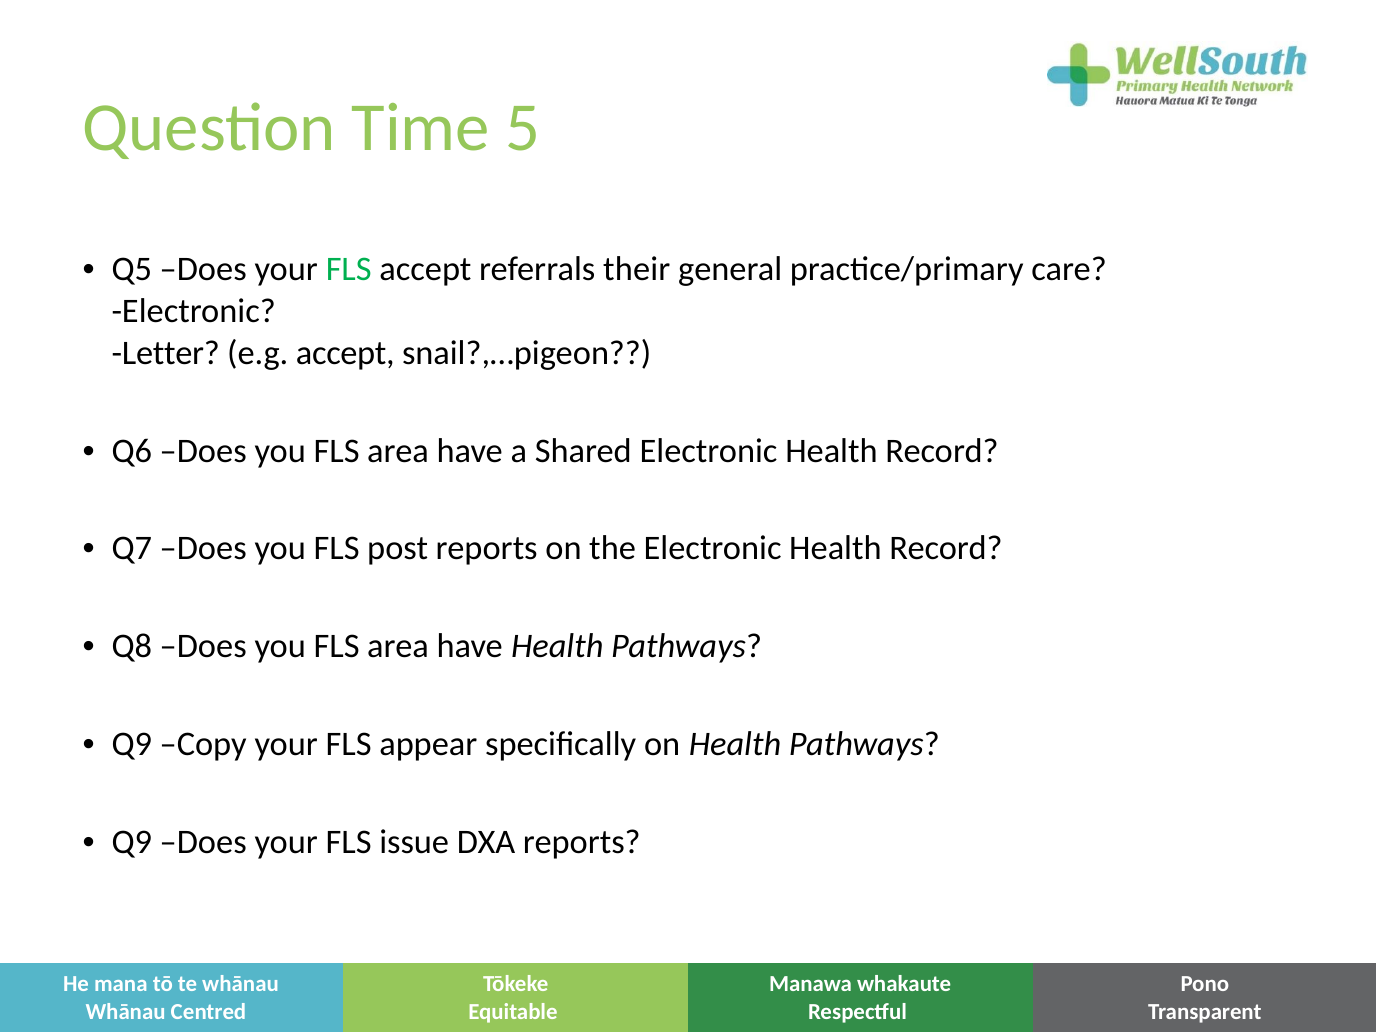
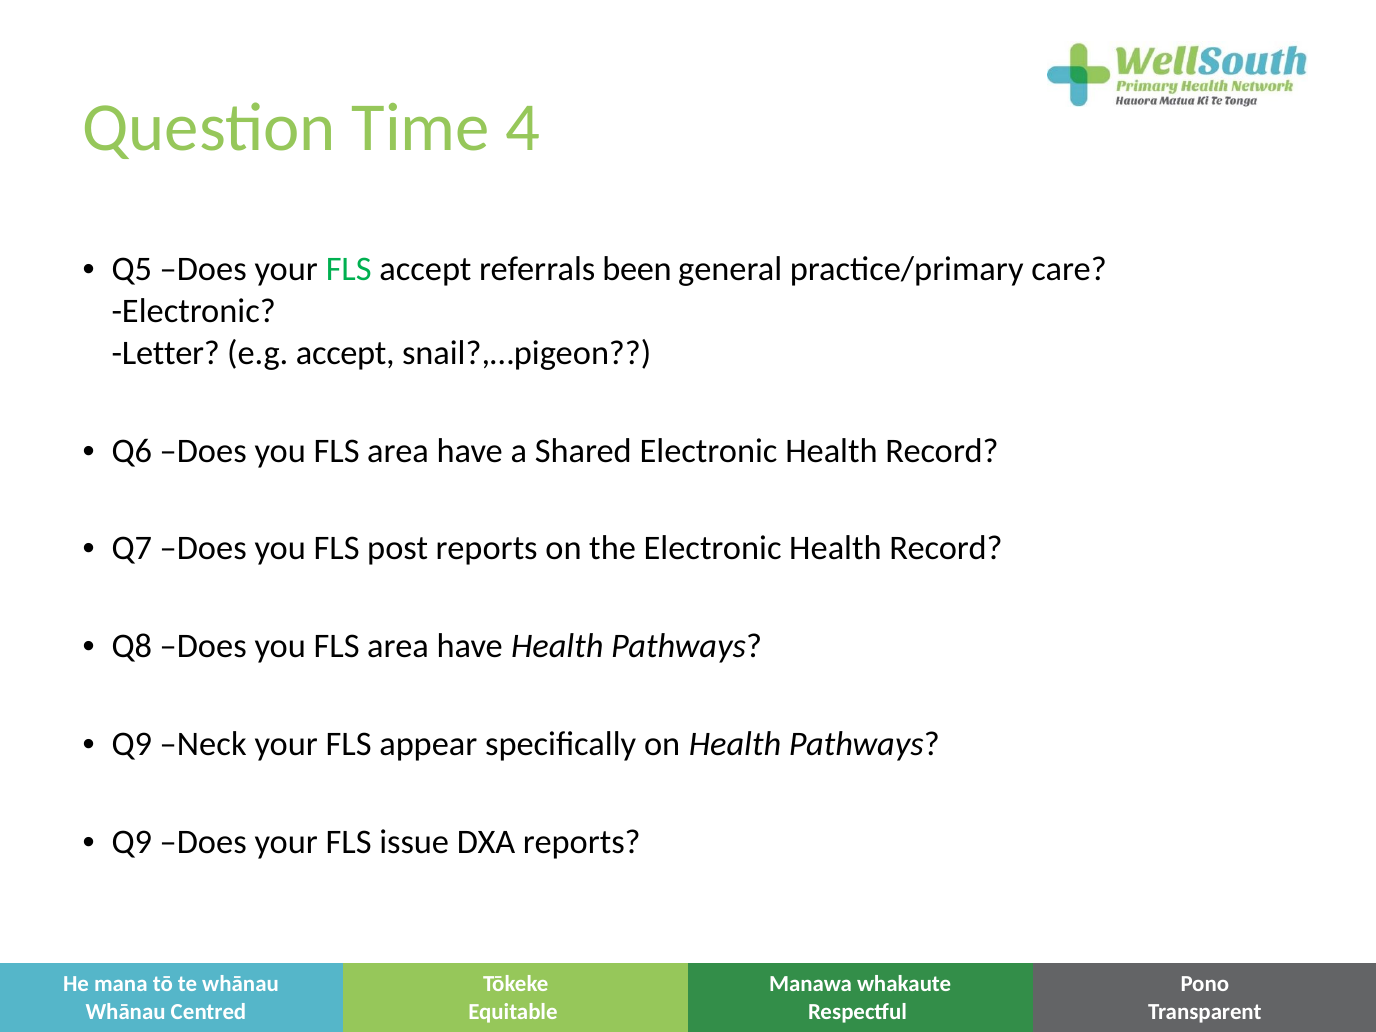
5: 5 -> 4
their: their -> been
Copy: Copy -> Neck
